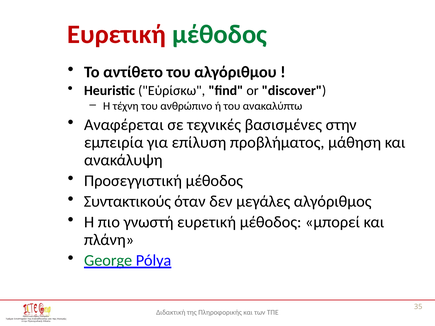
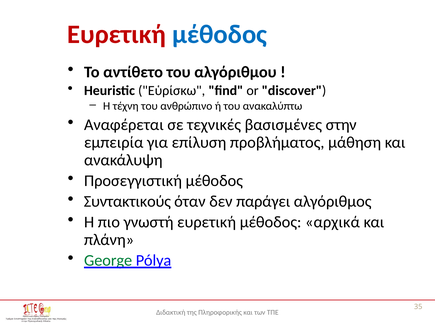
μέθοδος at (220, 35) colour: green -> blue
μεγάλες: μεγάλες -> παράγει
μπορεί: μπορεί -> αρχικά
